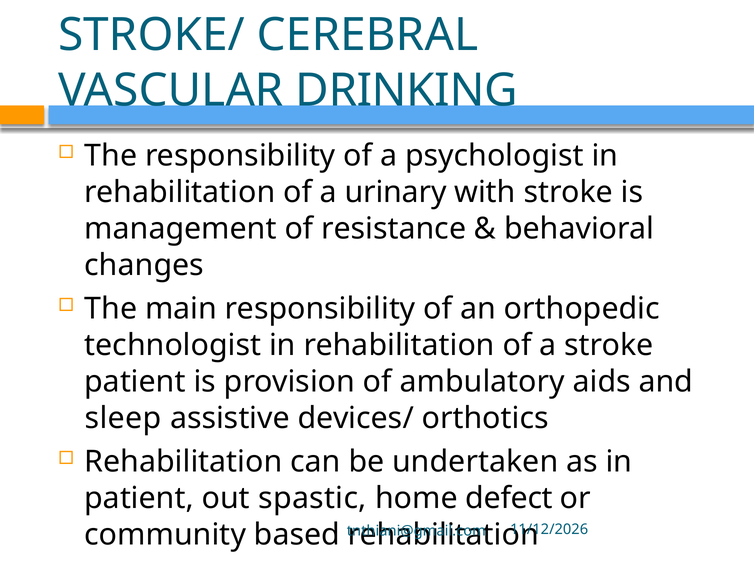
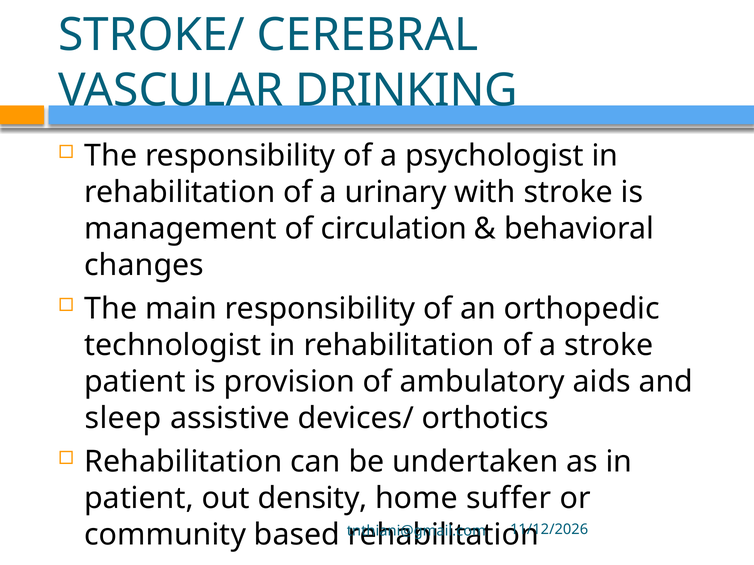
resistance: resistance -> circulation
spastic: spastic -> density
defect: defect -> suffer
